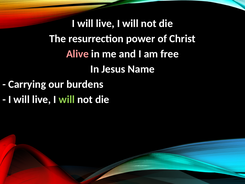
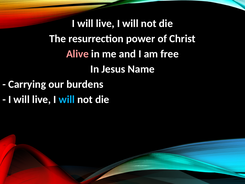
will at (67, 99) colour: light green -> light blue
